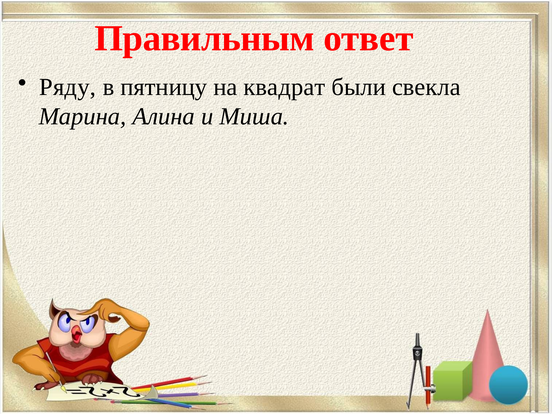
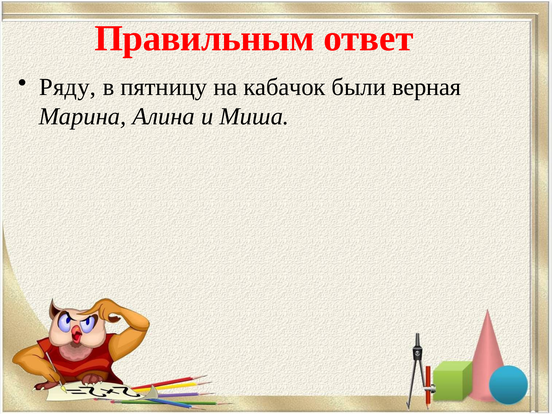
квадрат: квадрат -> кабачок
свекла: свекла -> верная
